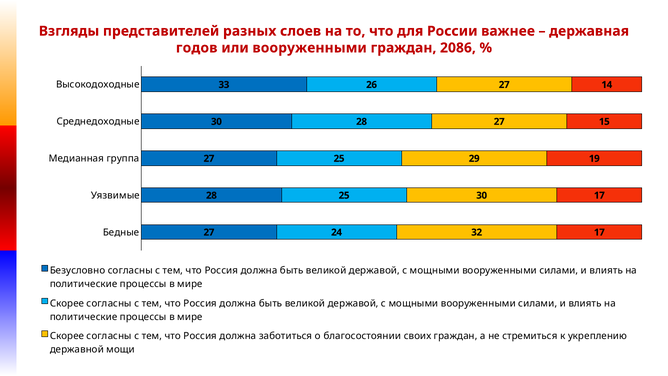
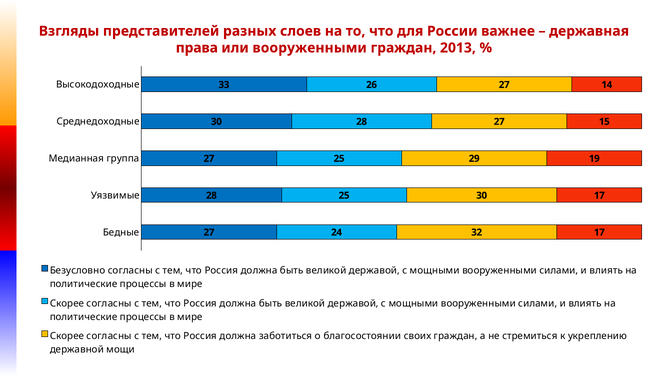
годов: годов -> права
2086: 2086 -> 2013
